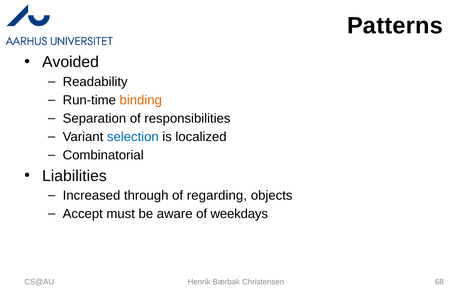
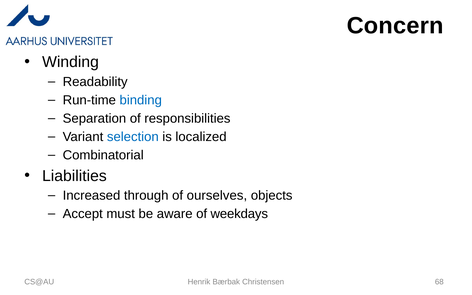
Patterns: Patterns -> Concern
Avoided: Avoided -> Winding
binding colour: orange -> blue
regarding: regarding -> ourselves
